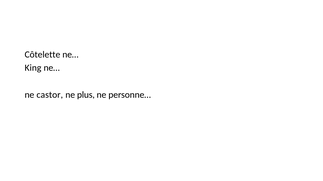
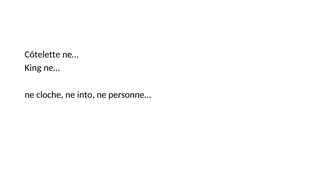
castor: castor -> cloche
plus: plus -> into
